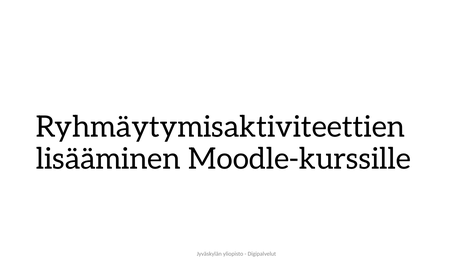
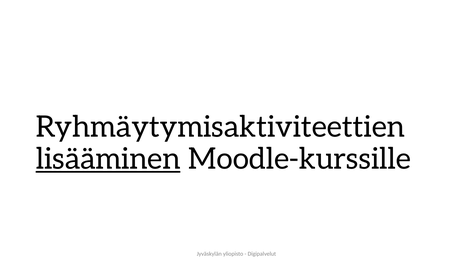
lisääminen underline: none -> present
